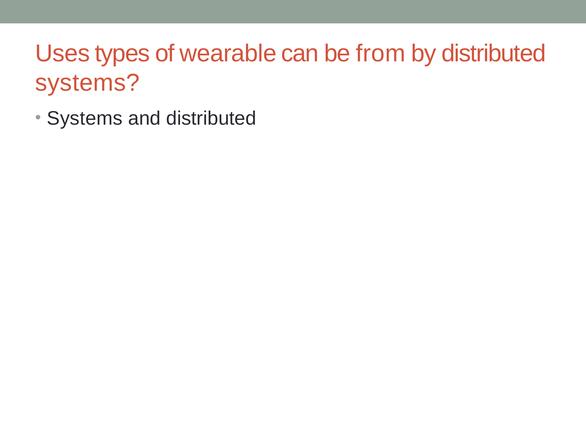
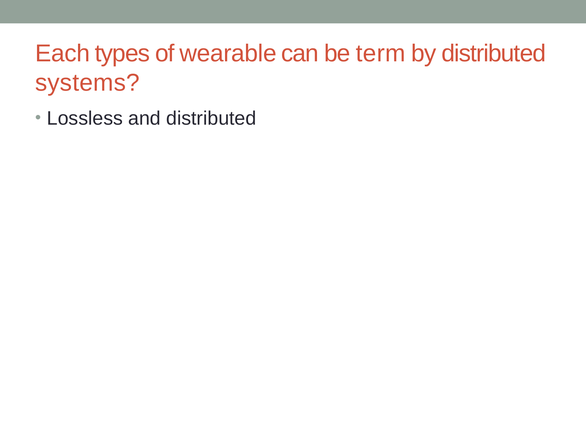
Uses: Uses -> Each
from: from -> term
Systems at (85, 119): Systems -> Lossless
